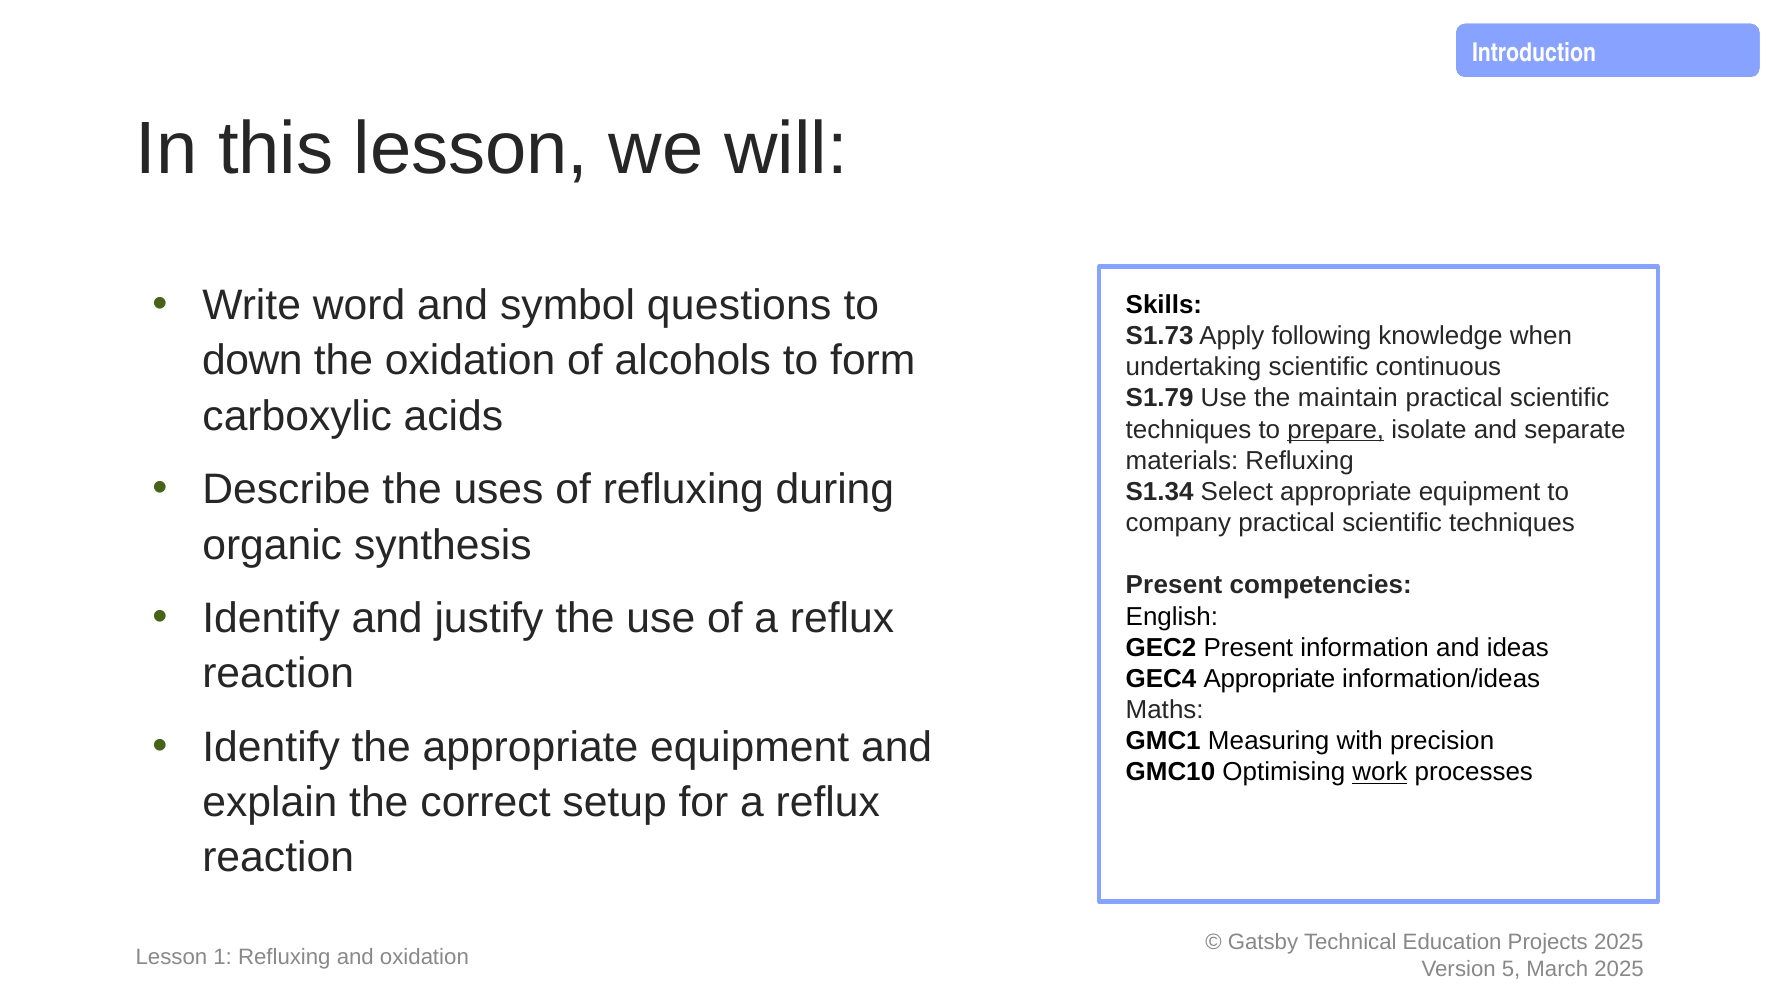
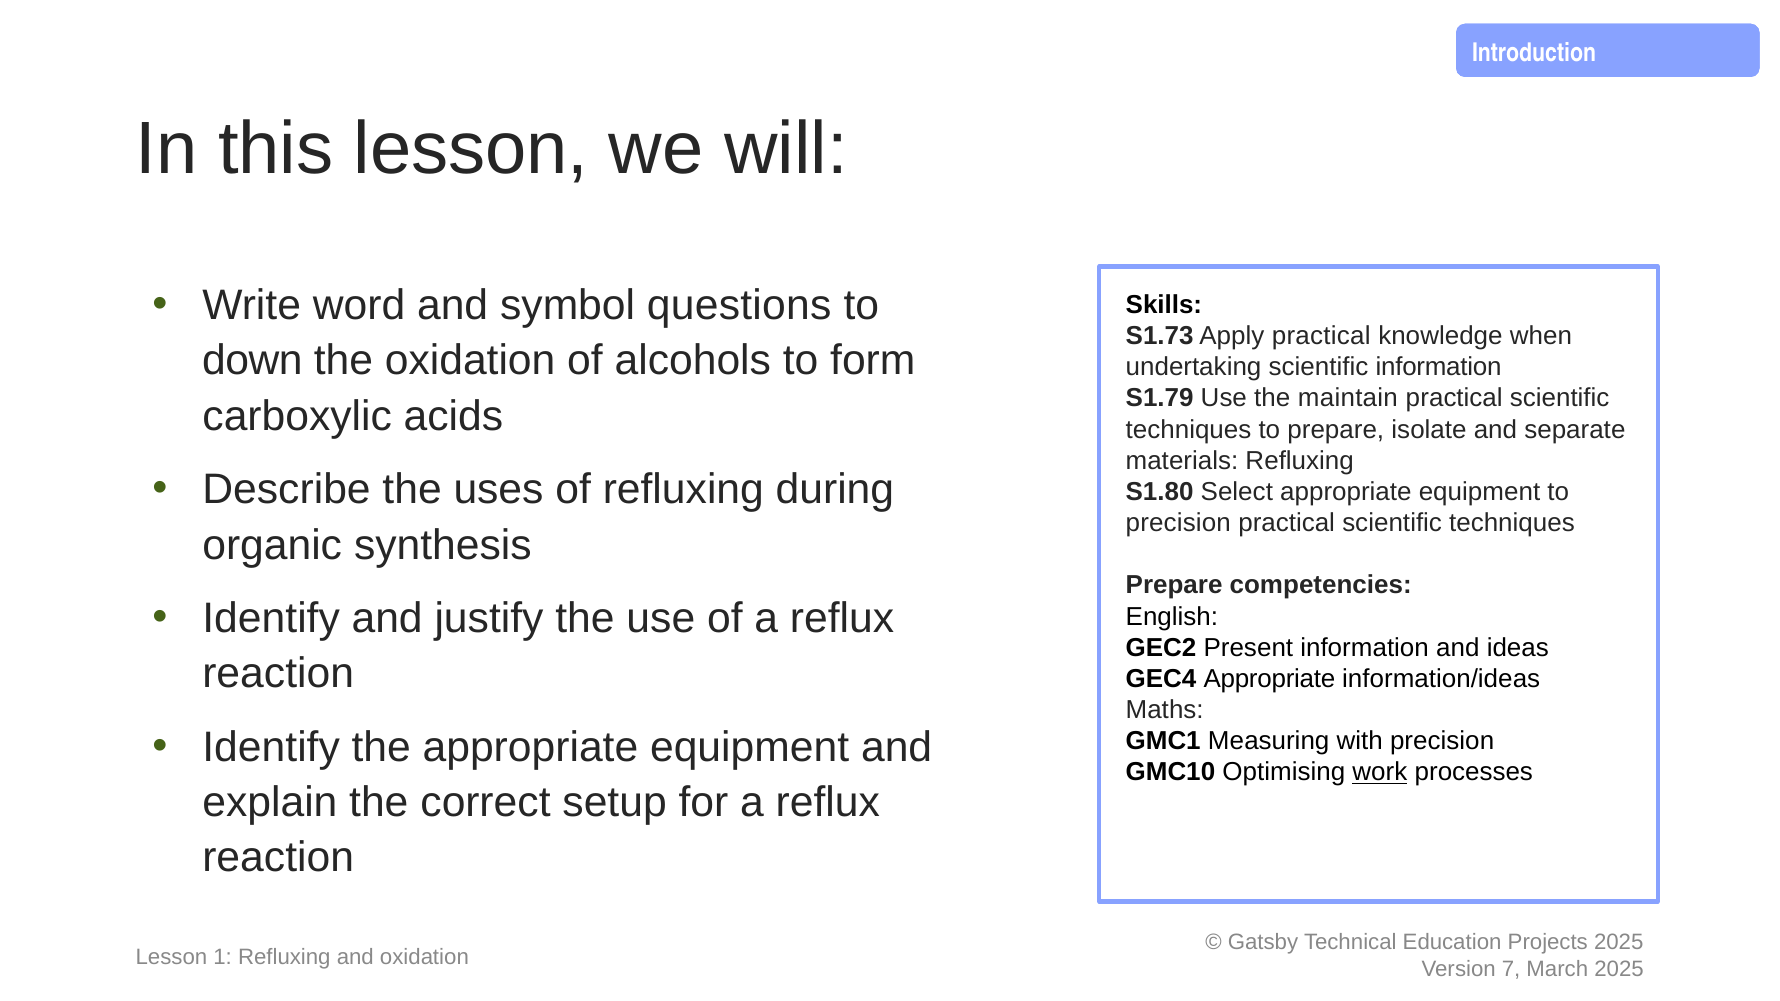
Apply following: following -> practical
scientific continuous: continuous -> information
prepare at (1336, 430) underline: present -> none
S1.34: S1.34 -> S1.80
company at (1178, 523): company -> precision
Present at (1174, 585): Present -> Prepare
5: 5 -> 7
